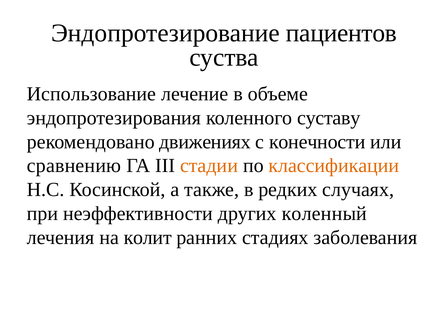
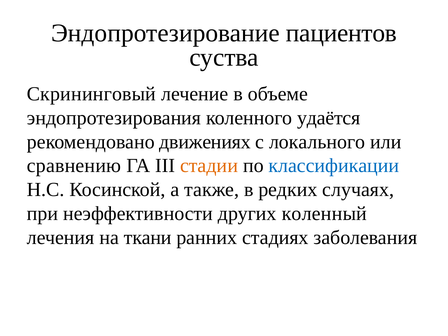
Использование: Использование -> Скрининговый
суставу: суставу -> удаётся
конечности: конечности -> локального
классификации colour: orange -> blue
колит: колит -> ткани
